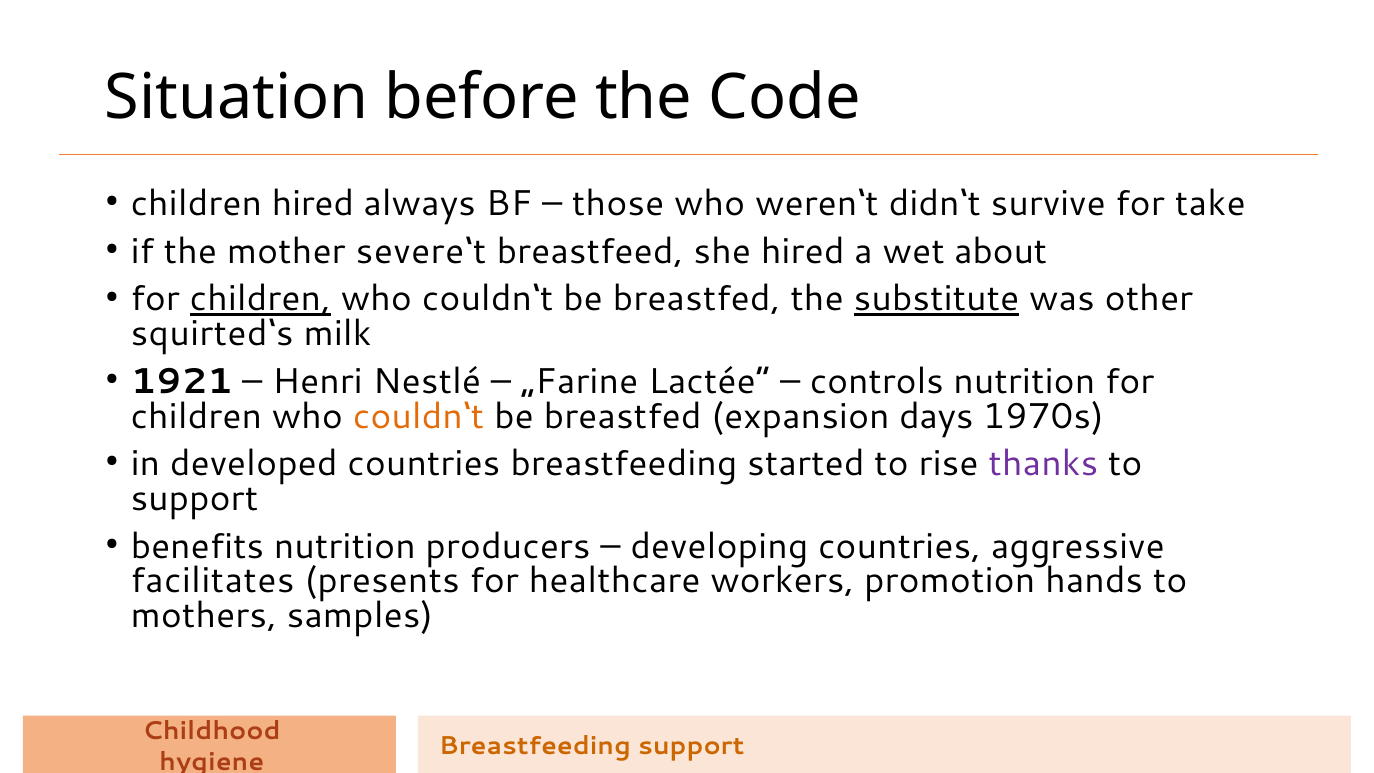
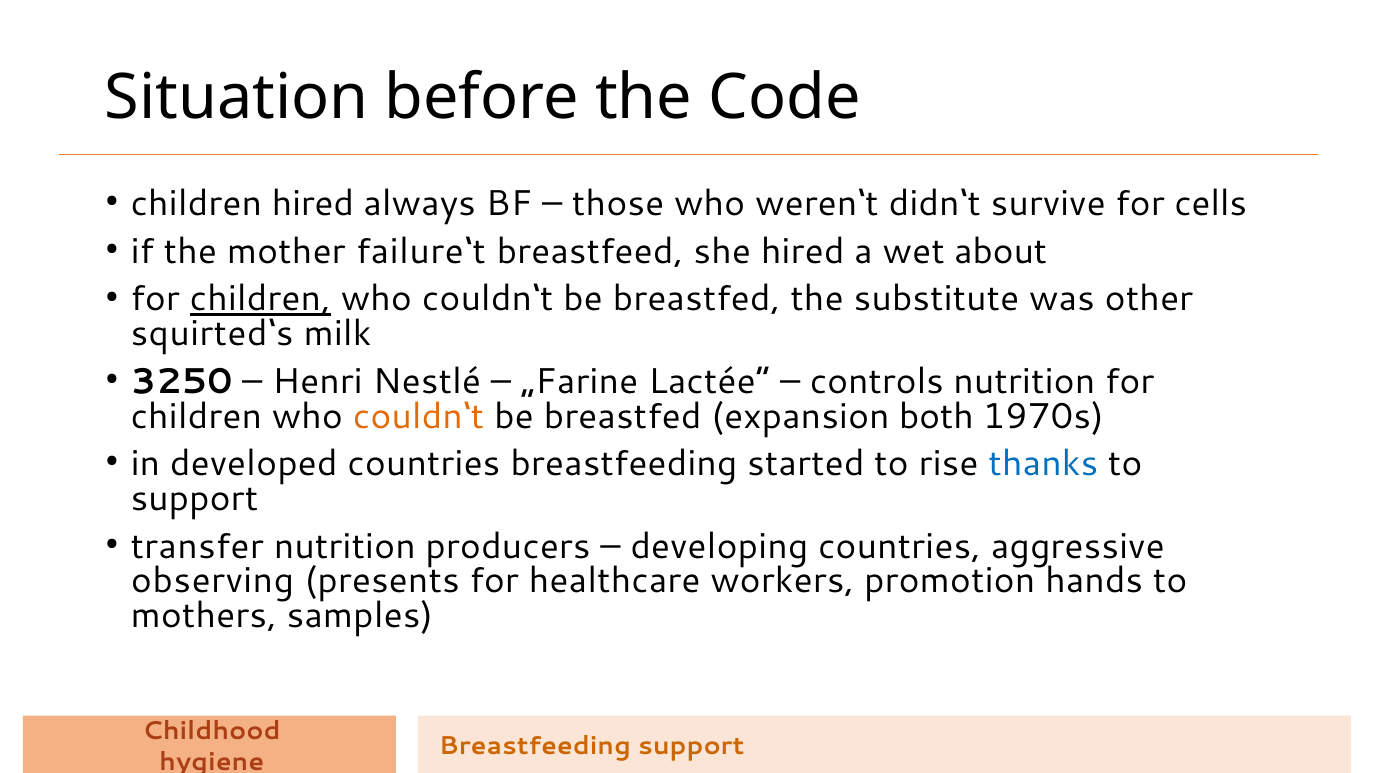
take: take -> cells
severe‘t: severe‘t -> failure‘t
substitute underline: present -> none
1921: 1921 -> 3250
days: days -> both
thanks colour: purple -> blue
benefits: benefits -> transfer
facilitates: facilitates -> observing
